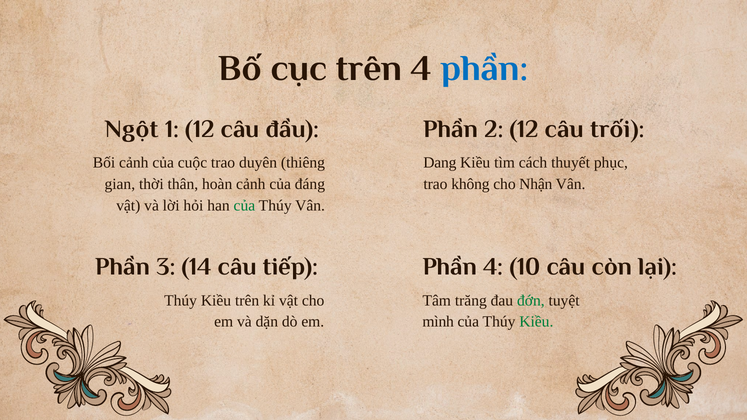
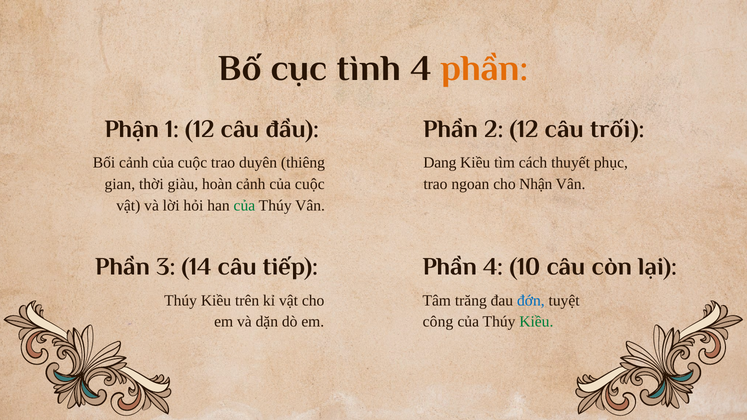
cục trên: trên -> tình
phần at (485, 68) colour: blue -> orange
Ngột: Ngột -> Phận
thân: thân -> giàu
hoàn cảnh của đáng: đáng -> cuộc
không: không -> ngoan
đớn colour: green -> blue
mình: mình -> công
